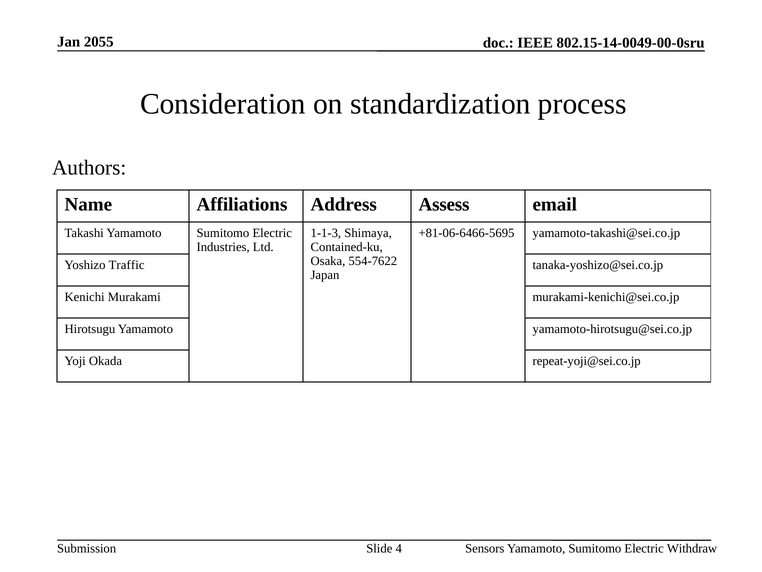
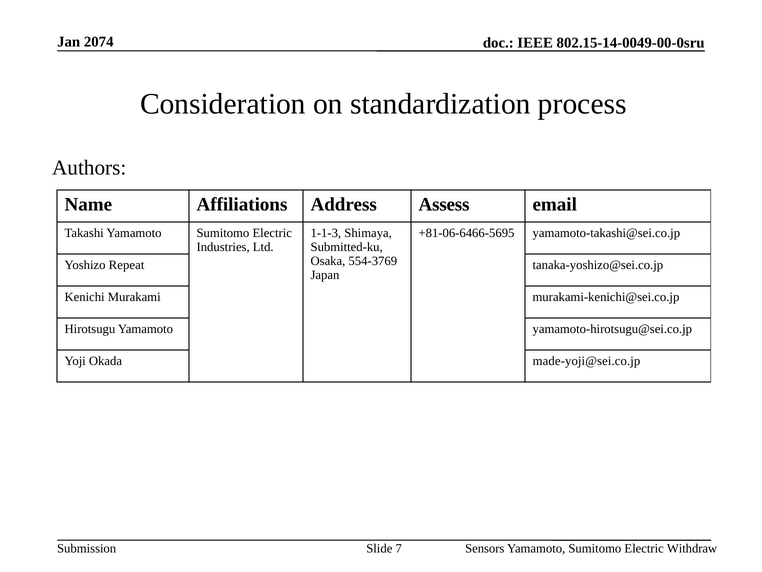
2055: 2055 -> 2074
Contained-ku: Contained-ku -> Submitted-ku
554-7622: 554-7622 -> 554-3769
Traffic: Traffic -> Repeat
repeat-yoji@sei.co.jp: repeat-yoji@sei.co.jp -> made-yoji@sei.co.jp
4: 4 -> 7
